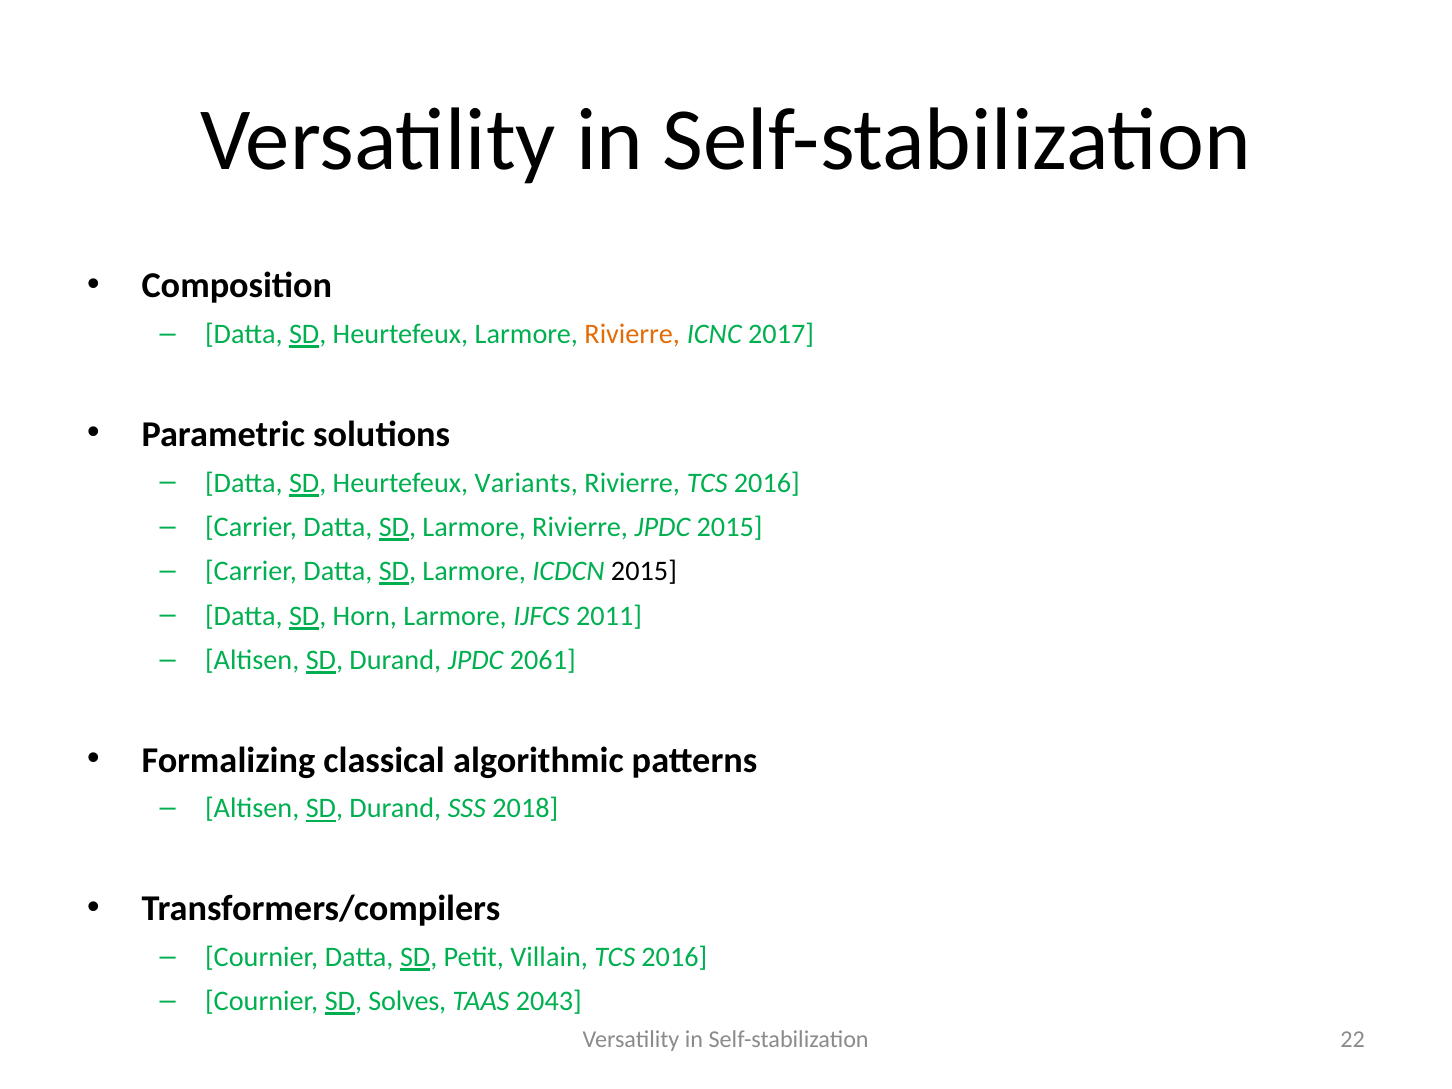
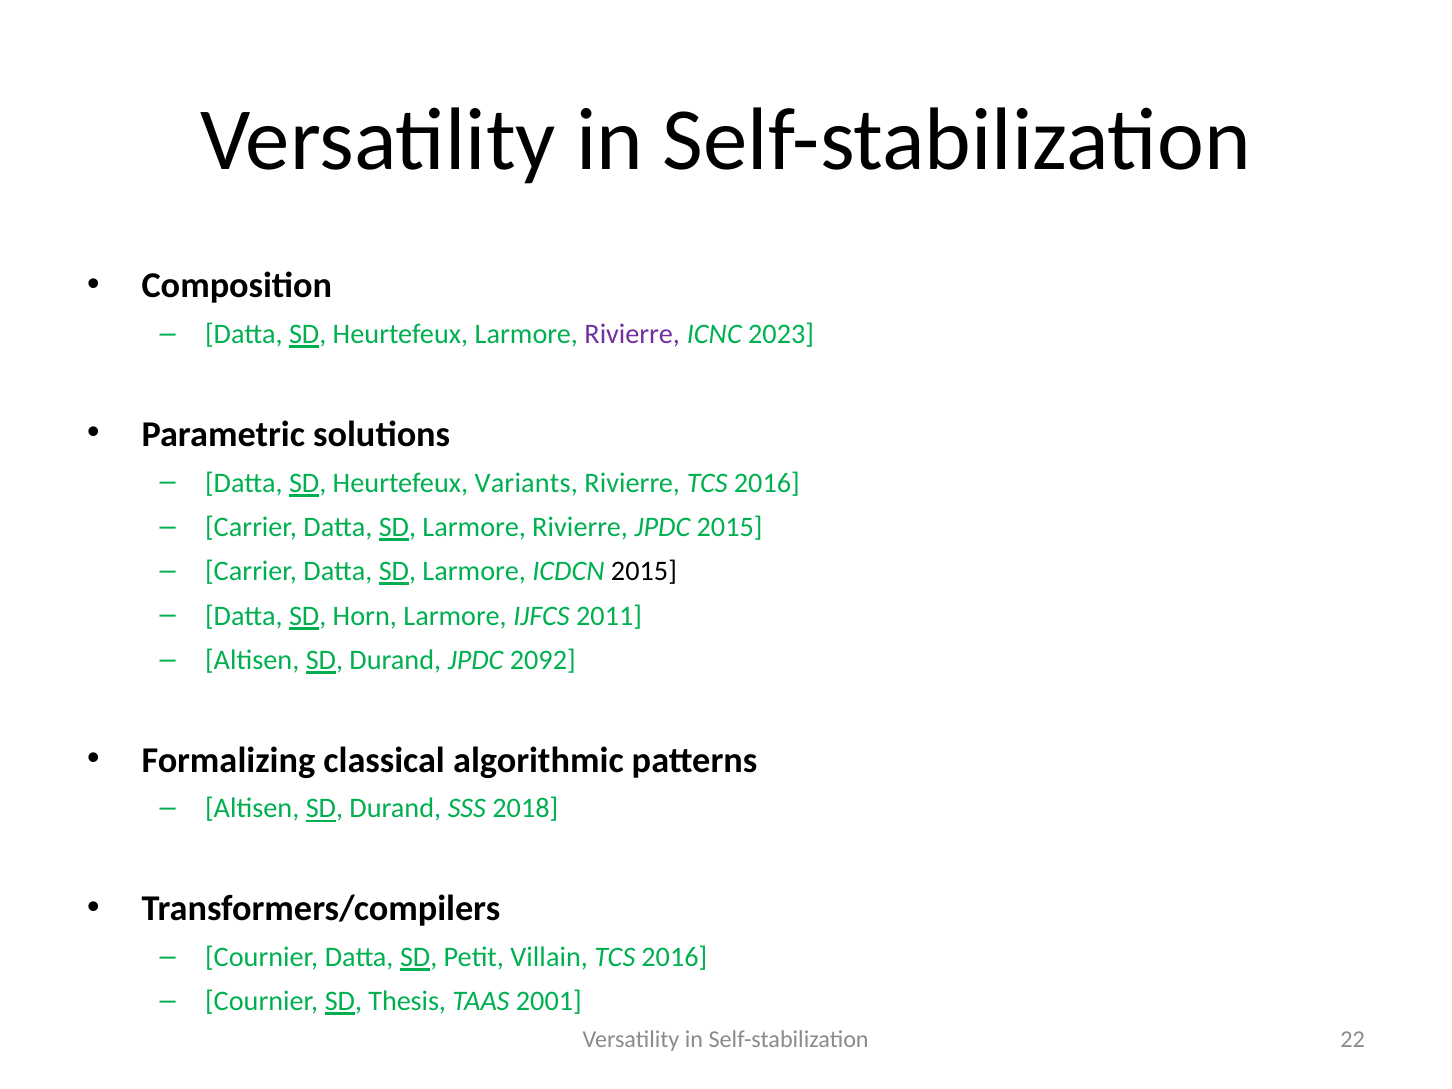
Rivierre at (632, 334) colour: orange -> purple
2017: 2017 -> 2023
2061: 2061 -> 2092
Solves: Solves -> Thesis
2043: 2043 -> 2001
